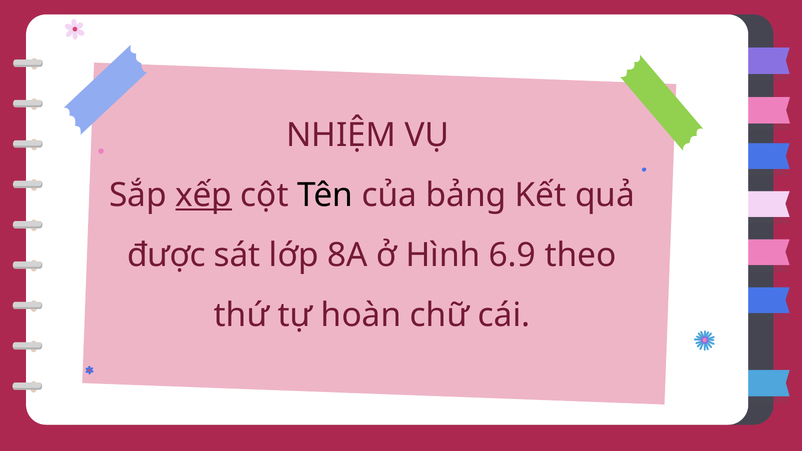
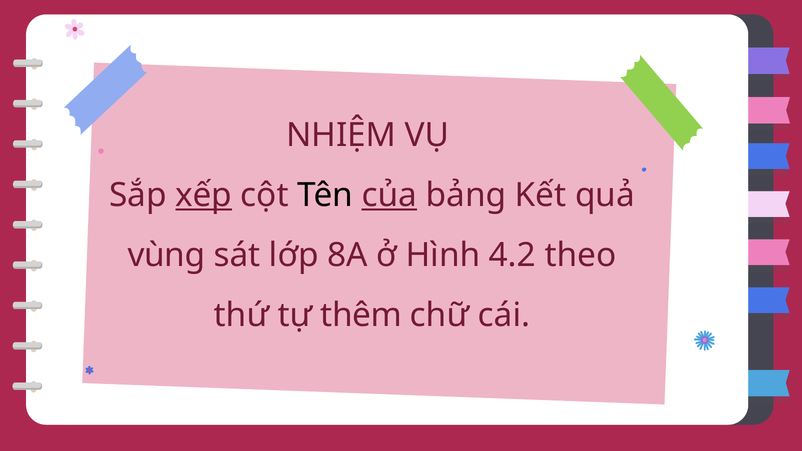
của underline: none -> present
được: được -> vùng
6.9: 6.9 -> 4.2
hoàn: hoàn -> thêm
